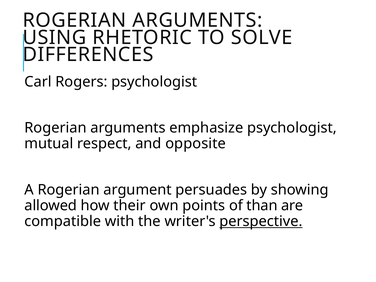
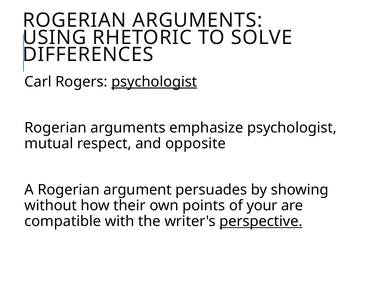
psychologist at (154, 82) underline: none -> present
allowed: allowed -> without
than: than -> your
